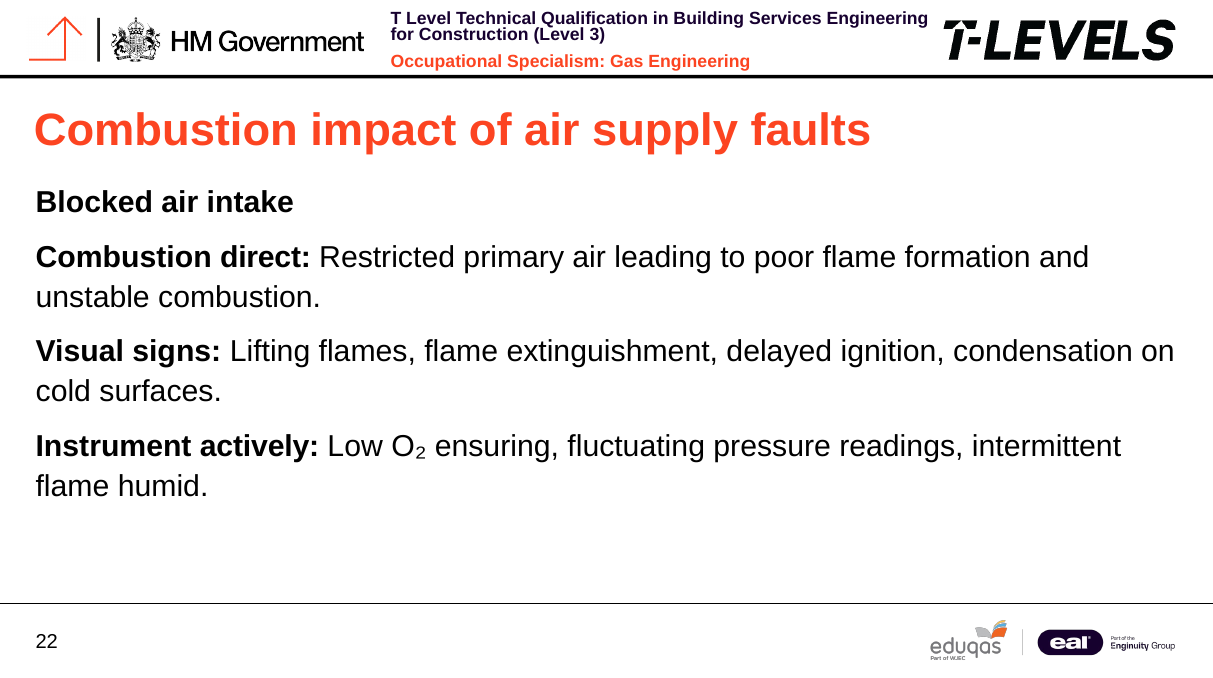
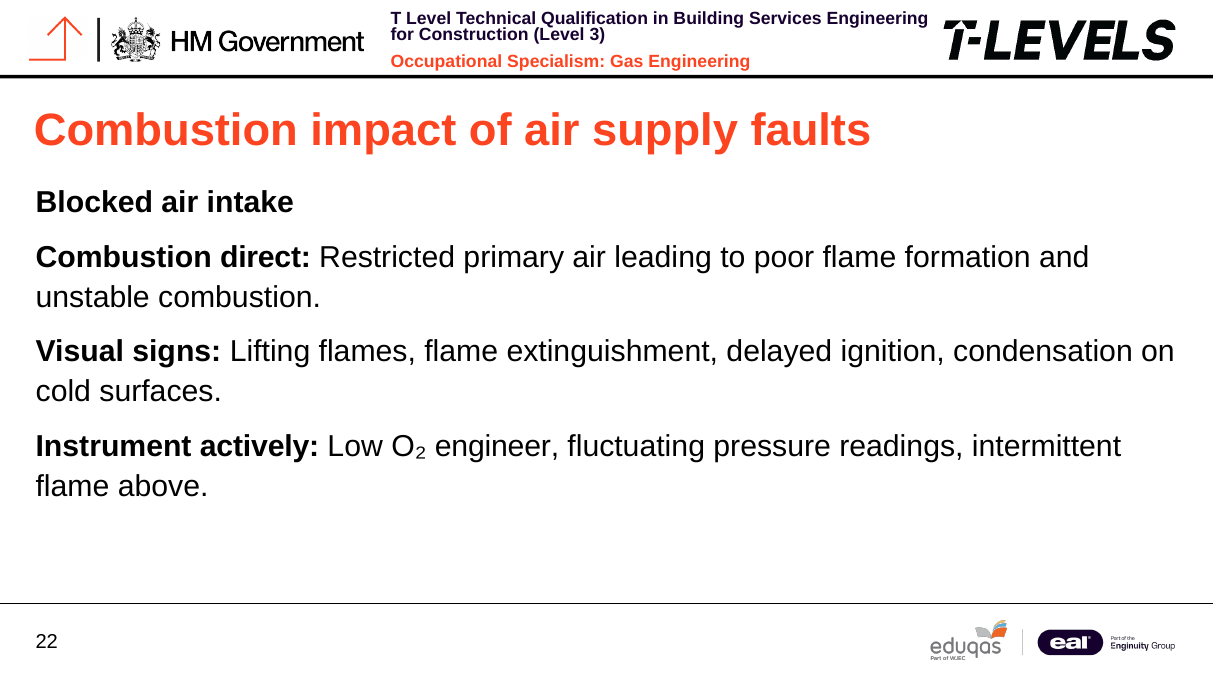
ensuring: ensuring -> engineer
humid: humid -> above
